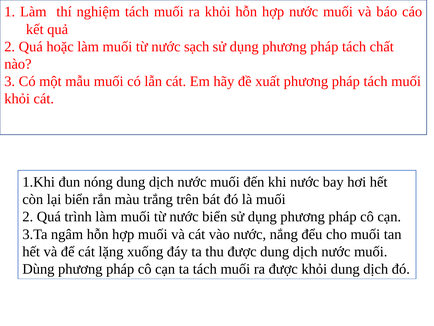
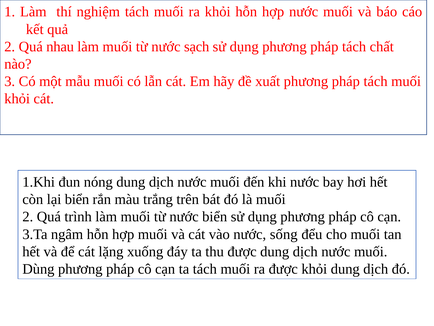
hoặc: hoặc -> nhau
nắng: nắng -> sống
